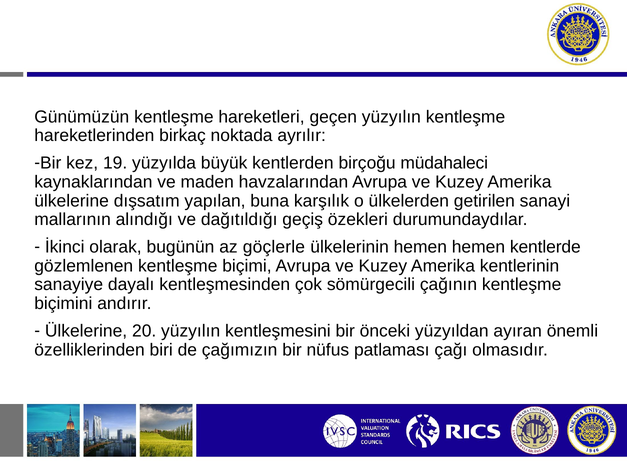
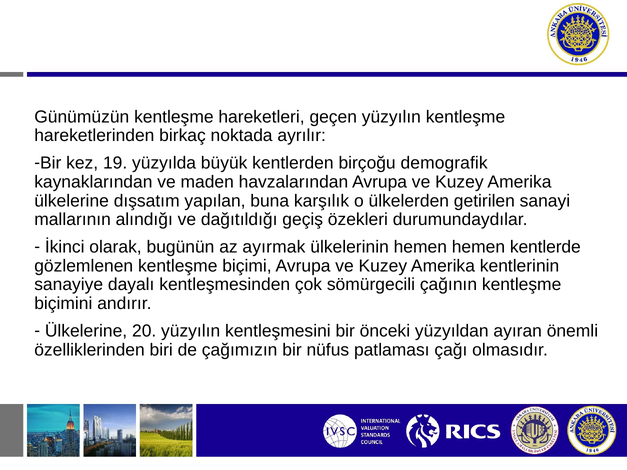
müdahaleci: müdahaleci -> demografik
göçlerle: göçlerle -> ayırmak
